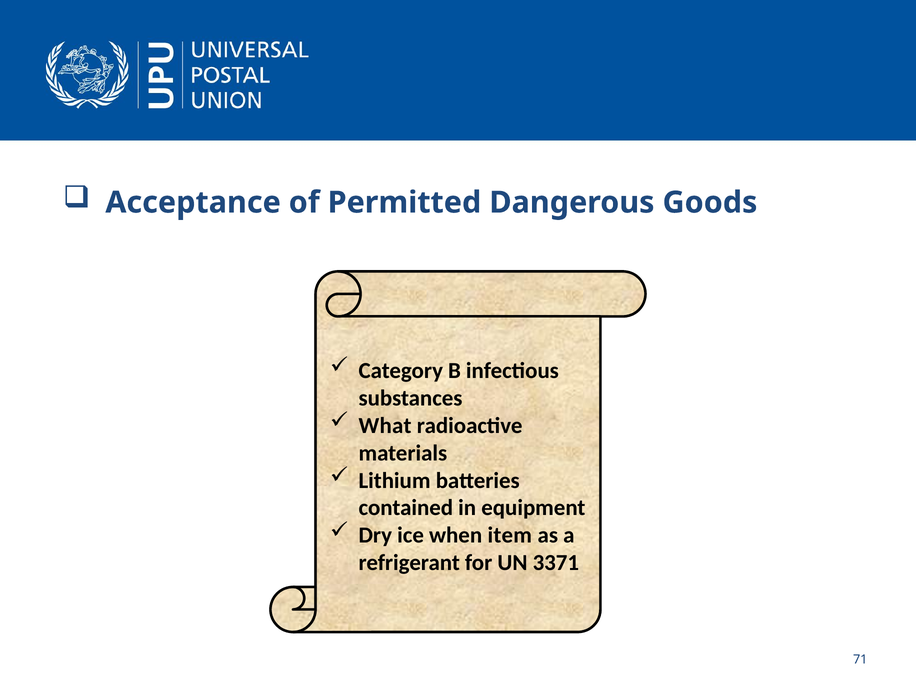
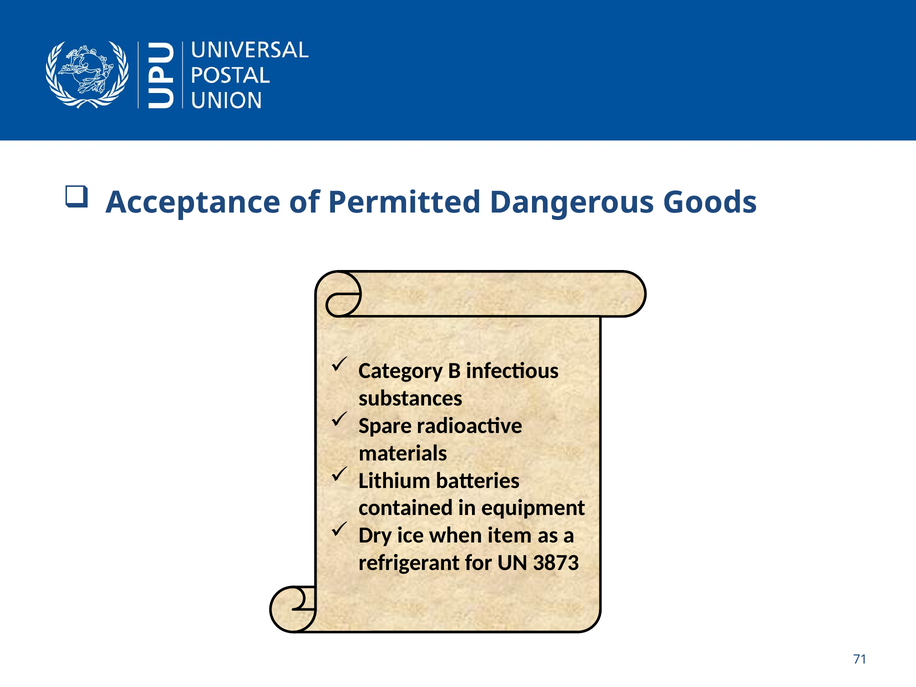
What: What -> Spare
3371: 3371 -> 3873
